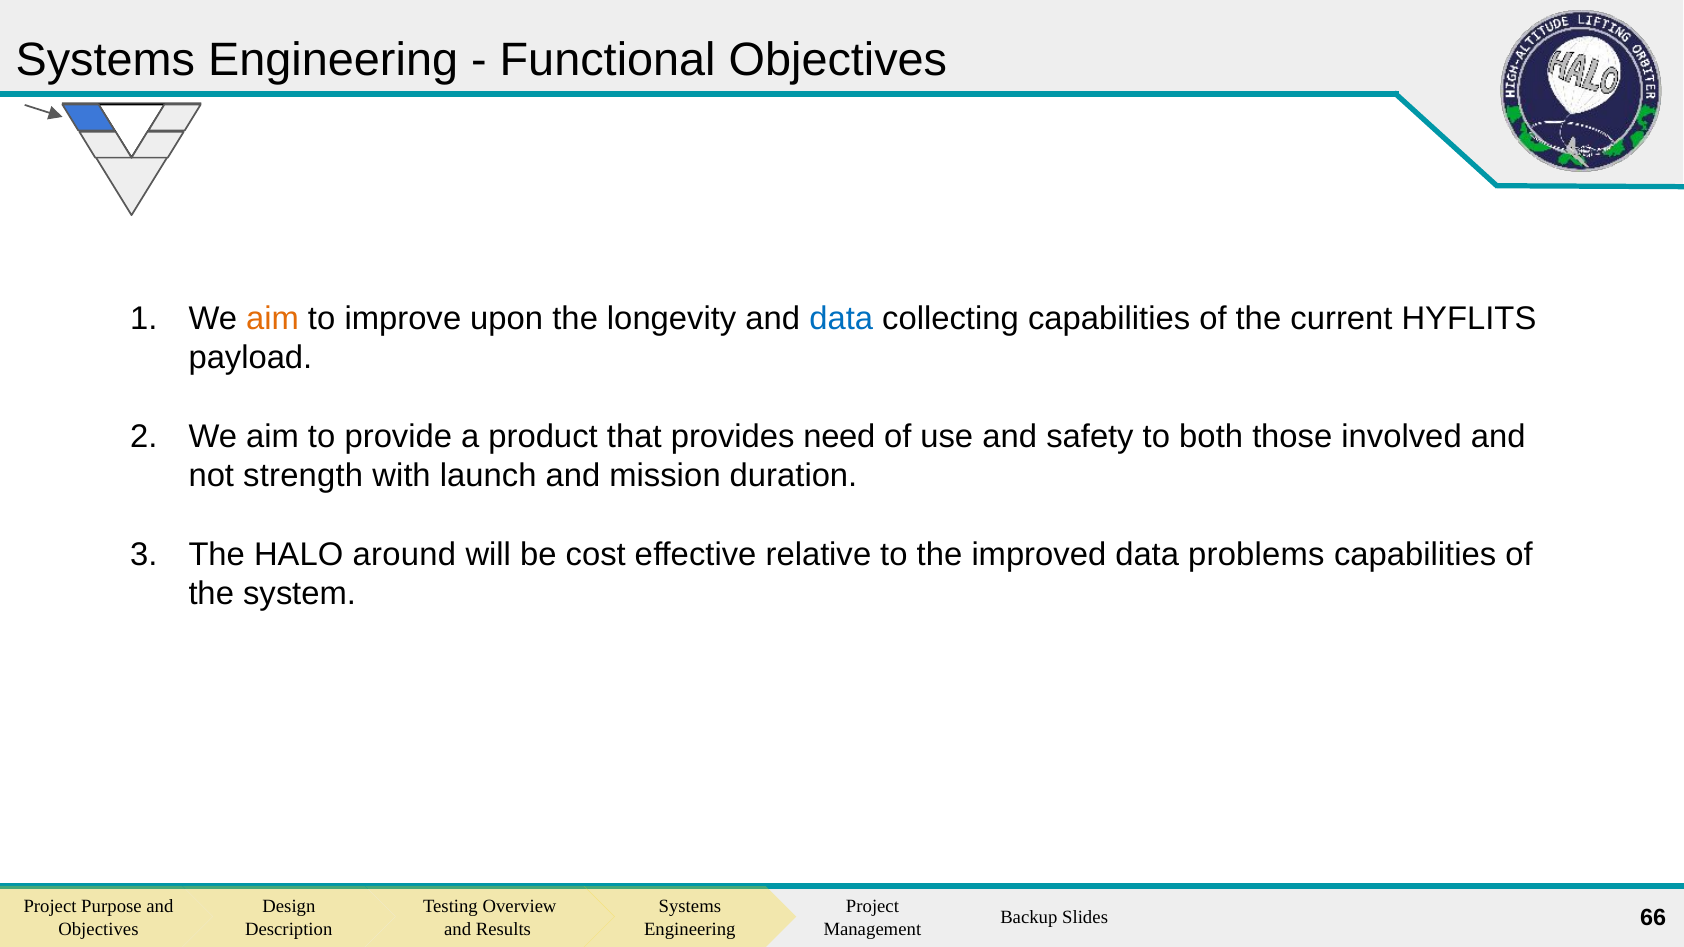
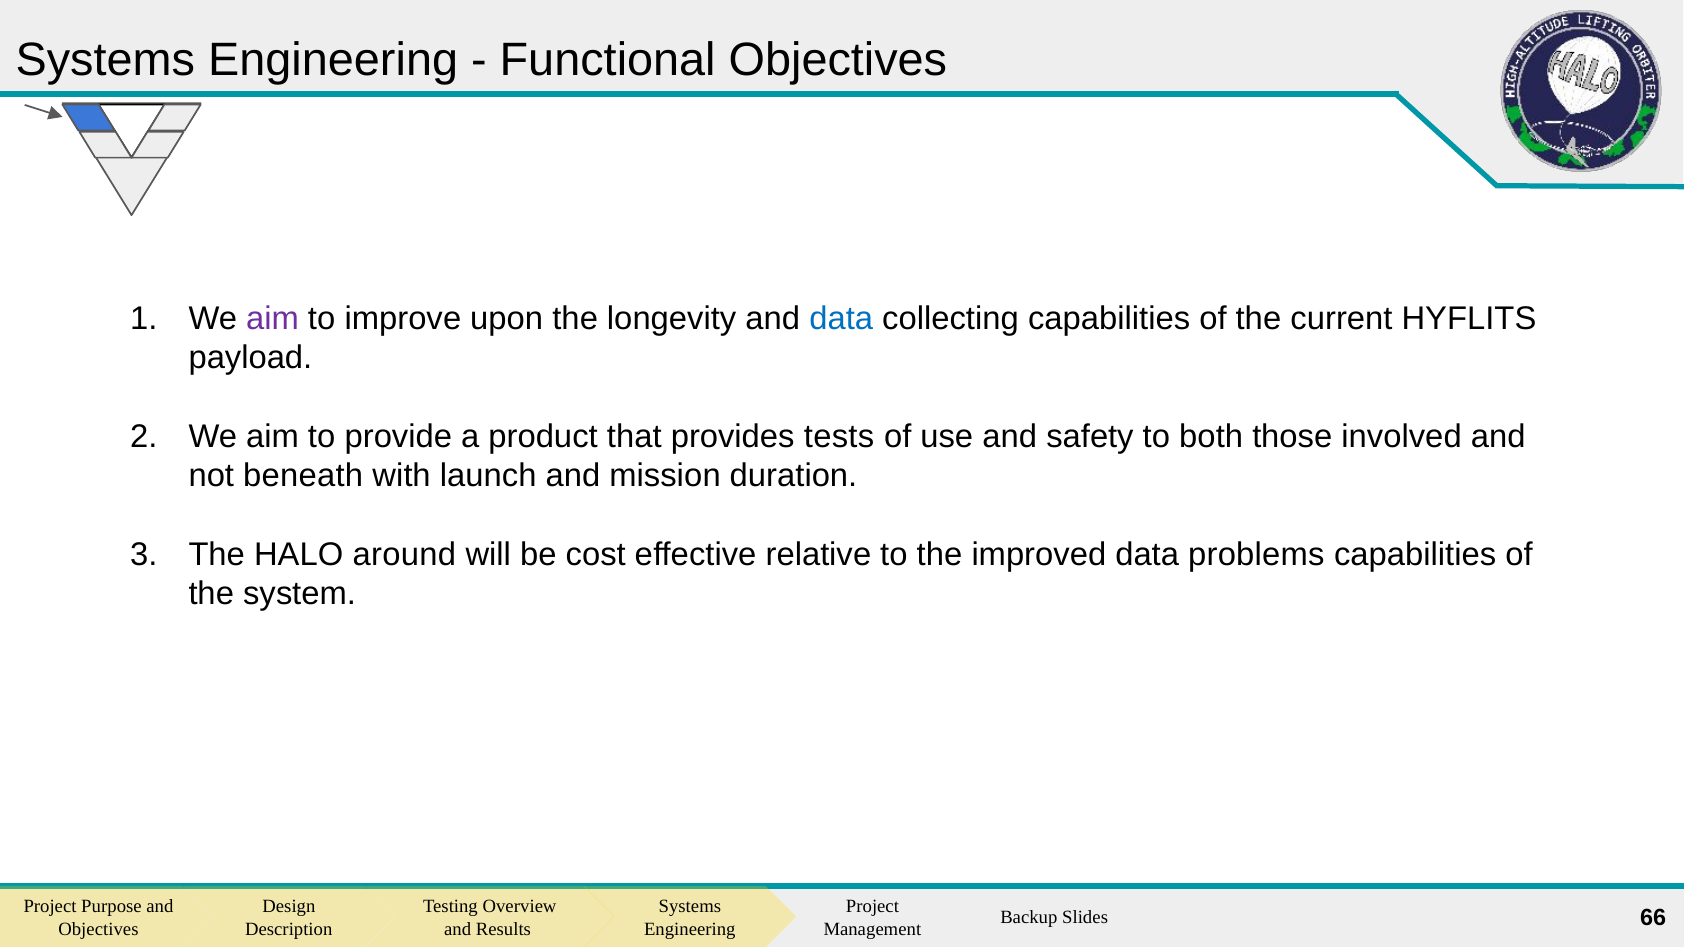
aim at (272, 319) colour: orange -> purple
need: need -> tests
strength: strength -> beneath
